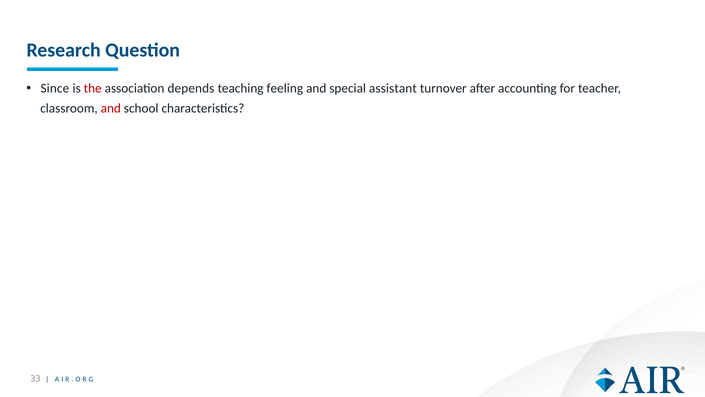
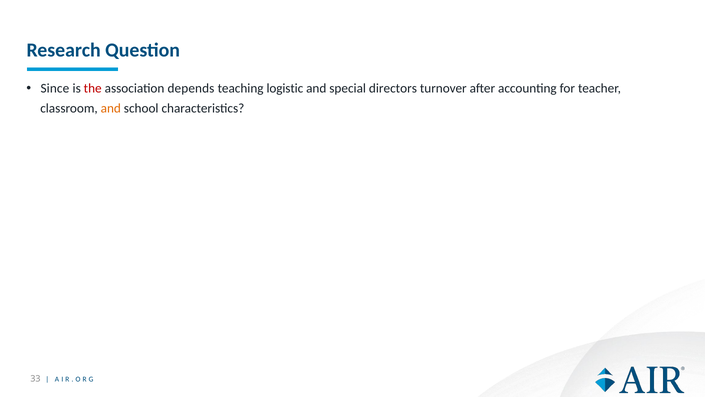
feeling: feeling -> logistic
assistant: assistant -> directors
and at (111, 108) colour: red -> orange
